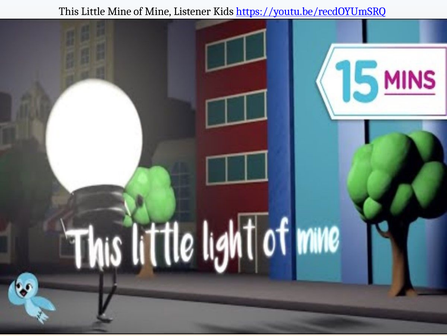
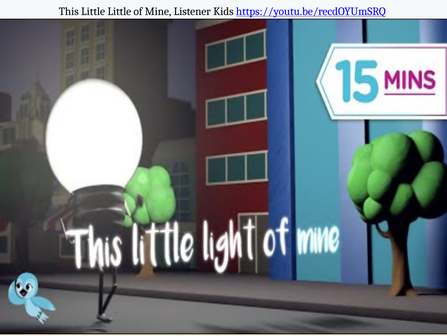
Little Mine: Mine -> Little
